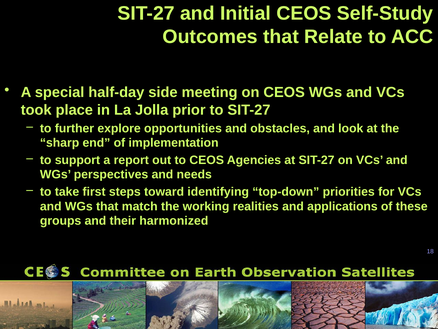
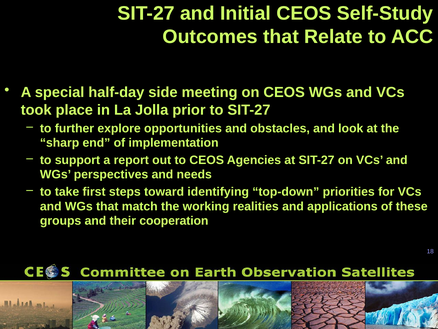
harmonized: harmonized -> cooperation
